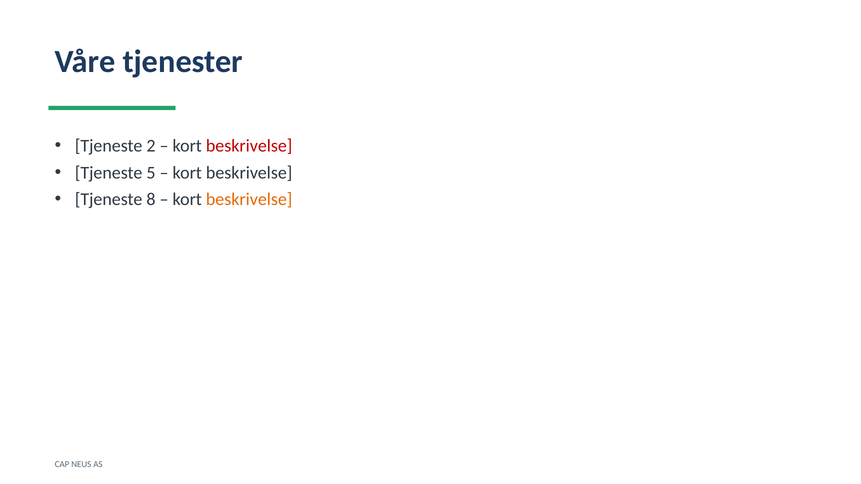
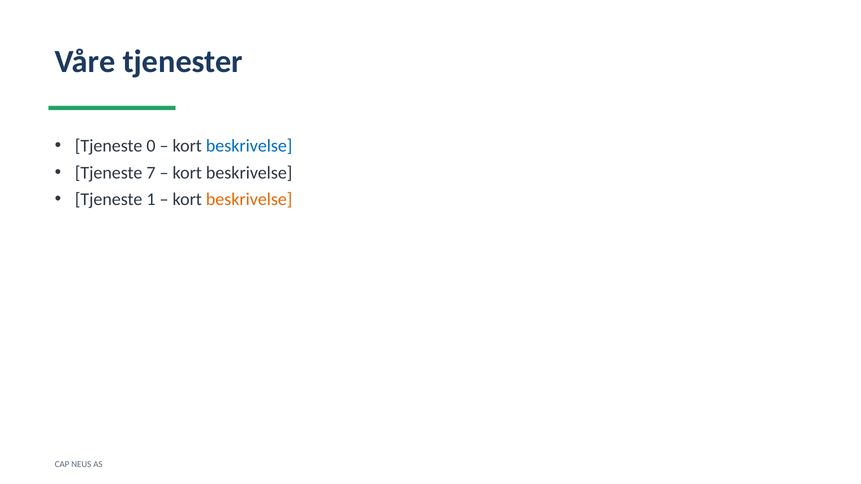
2: 2 -> 0
beskrivelse at (249, 146) colour: red -> blue
5: 5 -> 7
8: 8 -> 1
